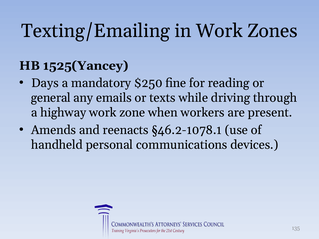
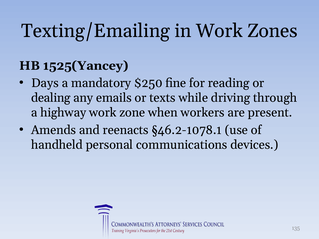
general: general -> dealing
